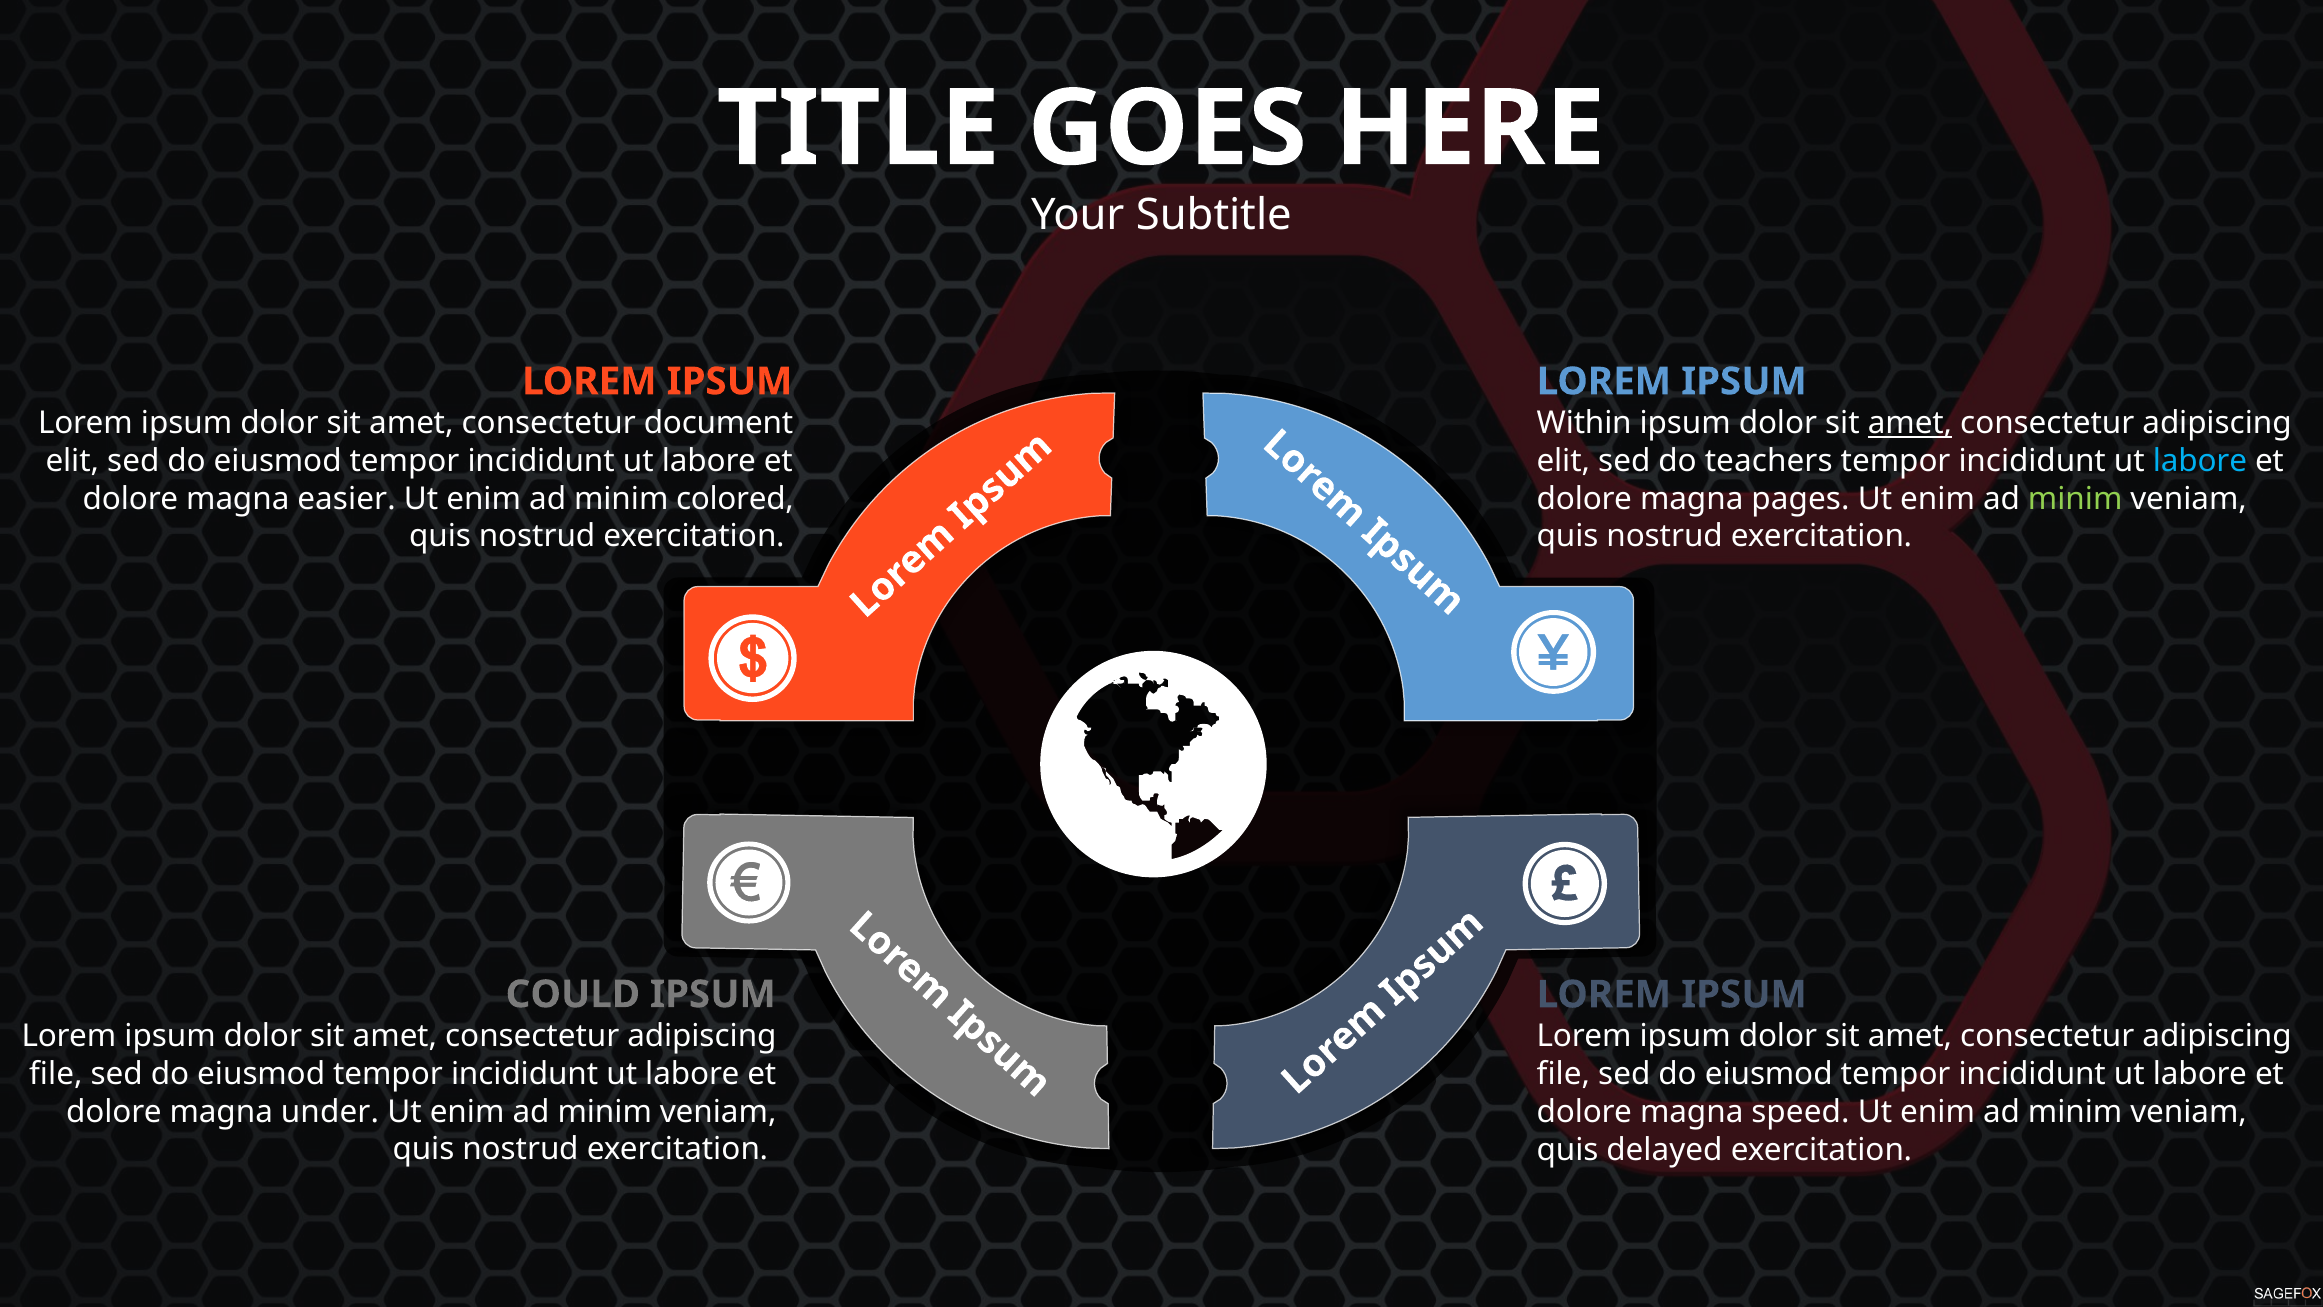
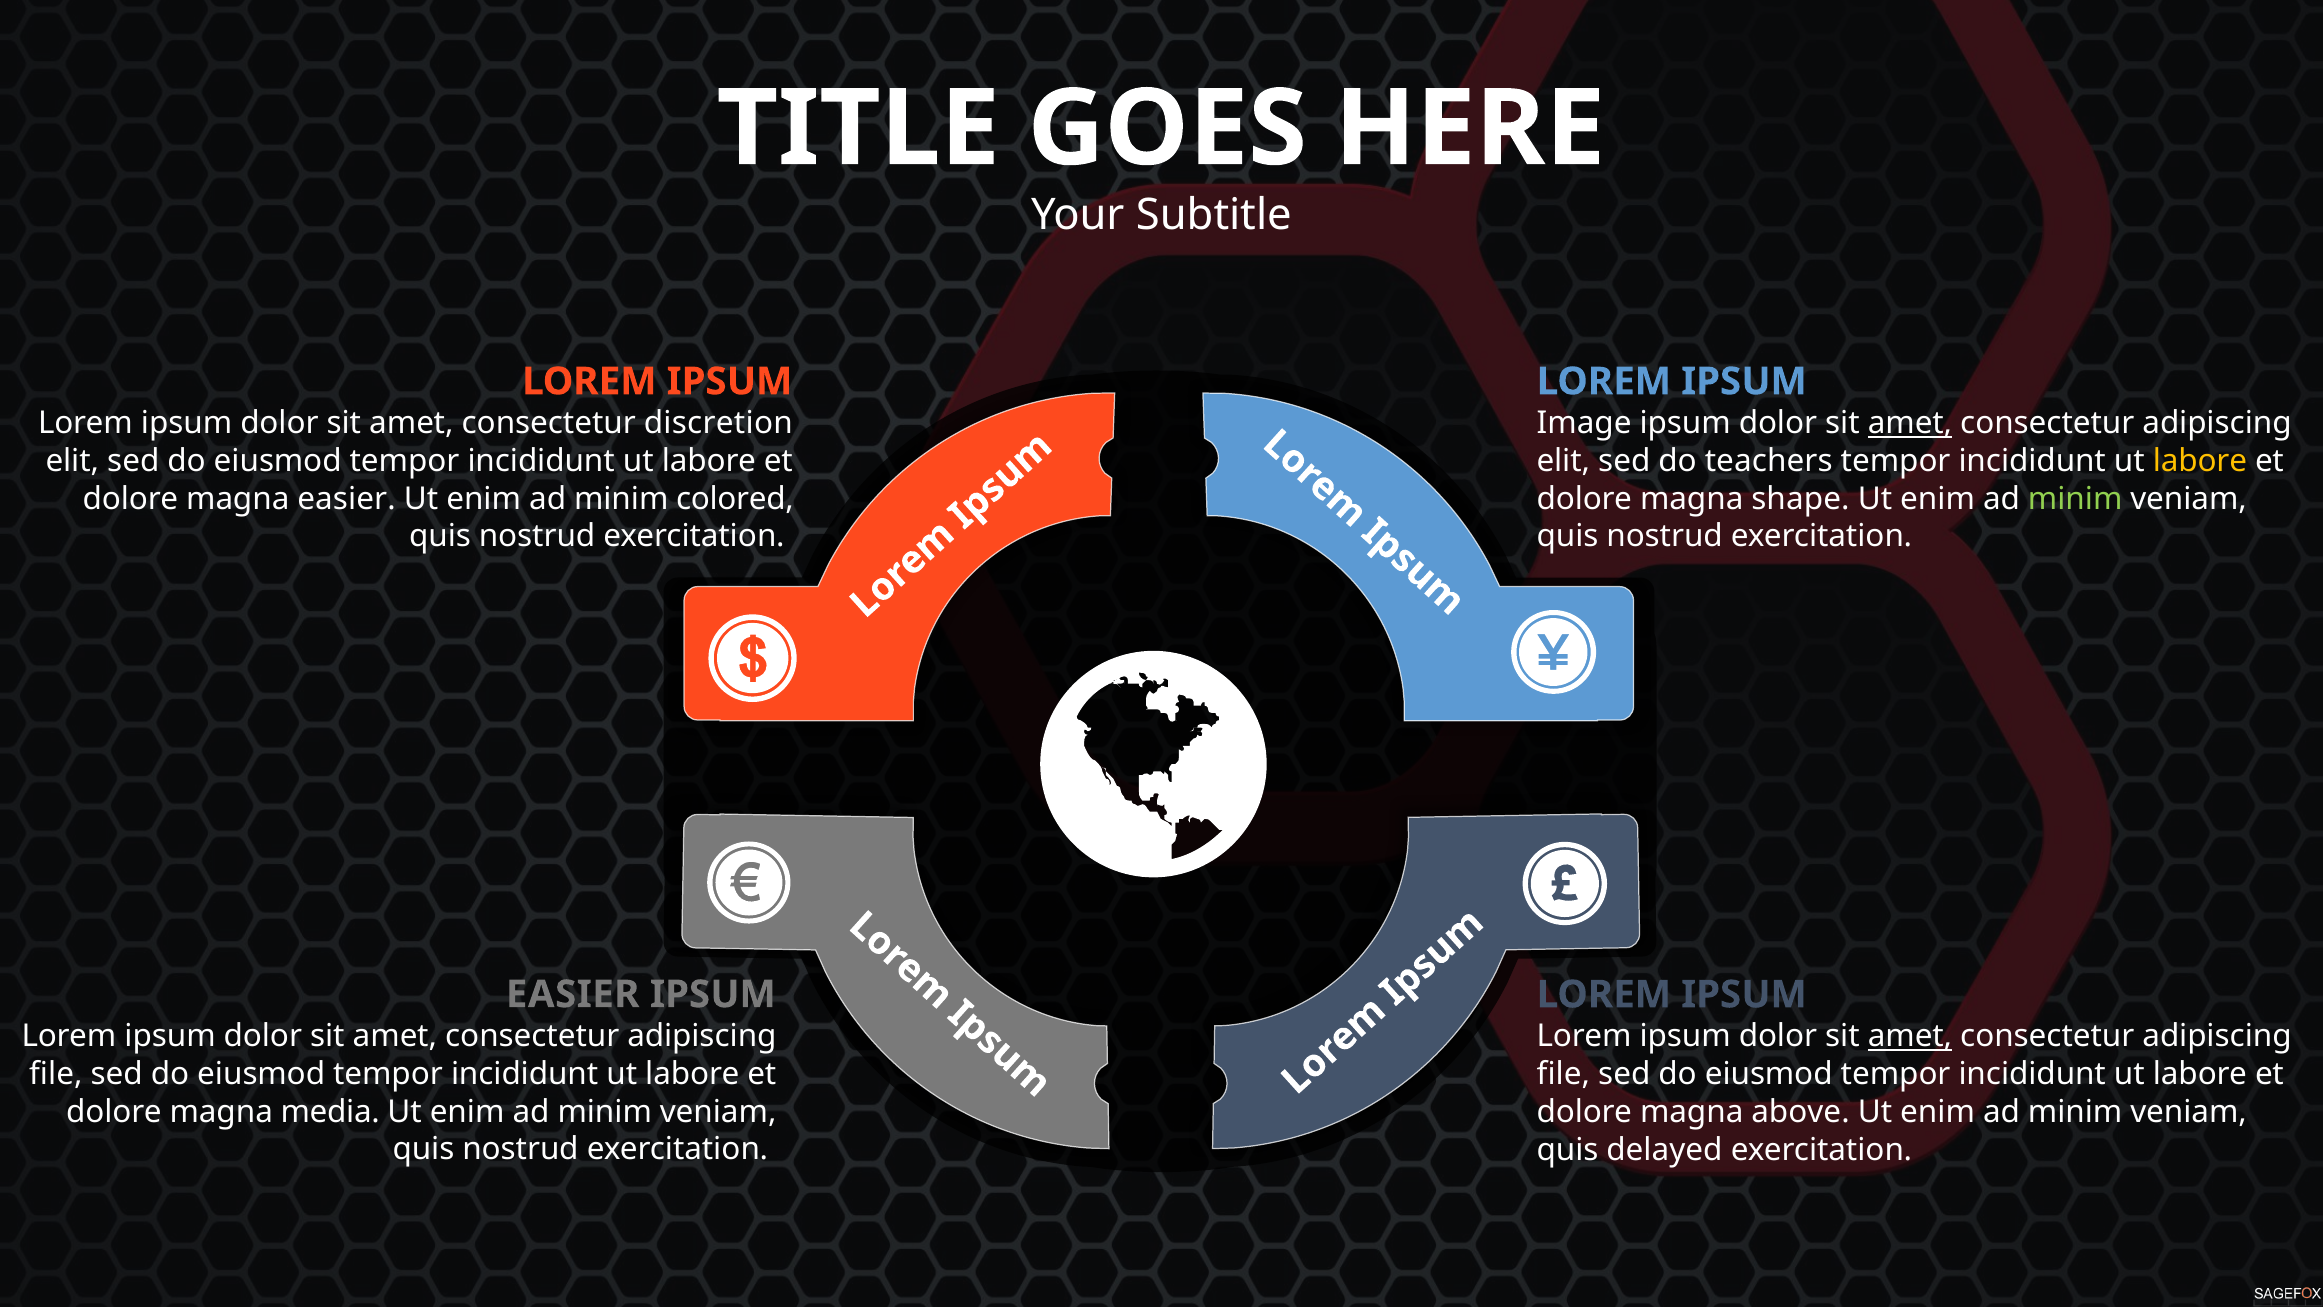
document: document -> discretion
Within: Within -> Image
labore at (2200, 461) colour: light blue -> yellow
pages: pages -> shape
COULD at (573, 994): COULD -> EASIER
amet at (1910, 1036) underline: none -> present
under: under -> media
speed: speed -> above
